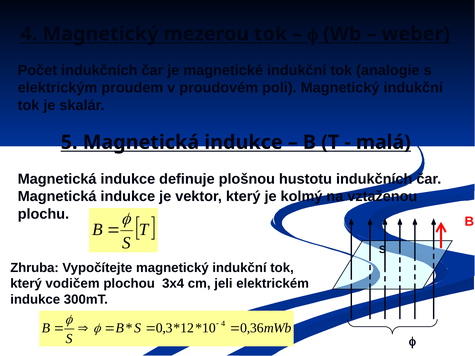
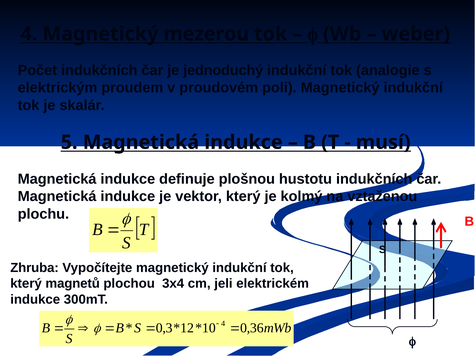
magnetické: magnetické -> jednoduchý
malá: malá -> musí
vodičem: vodičem -> magnetů
